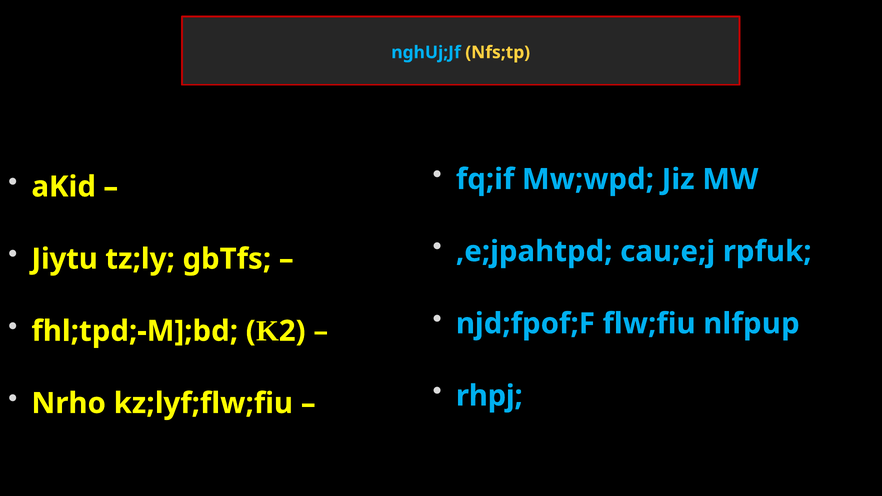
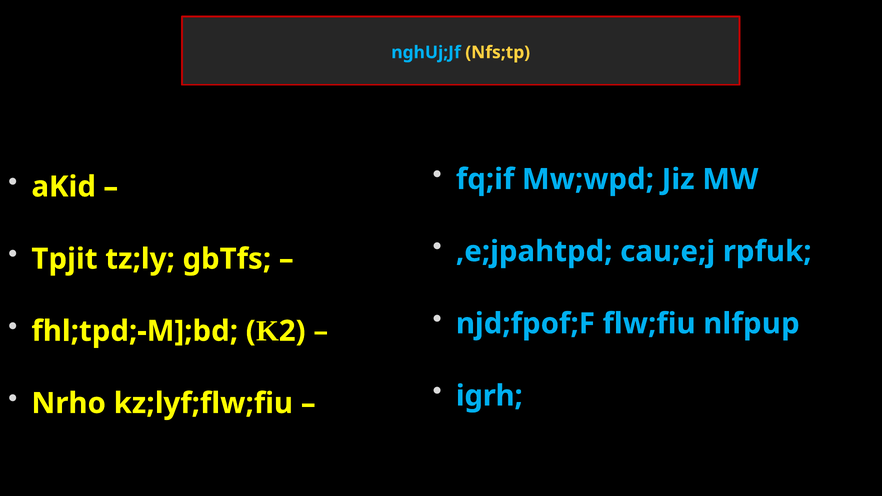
Jiytu: Jiytu -> Tpjit
rhpj: rhpj -> igrh
